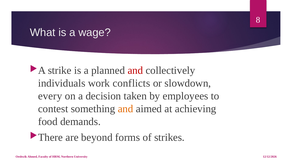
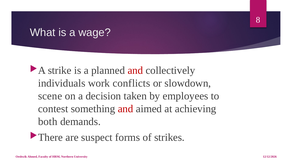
every: every -> scene
and at (126, 109) colour: orange -> red
food: food -> both
beyond: beyond -> suspect
